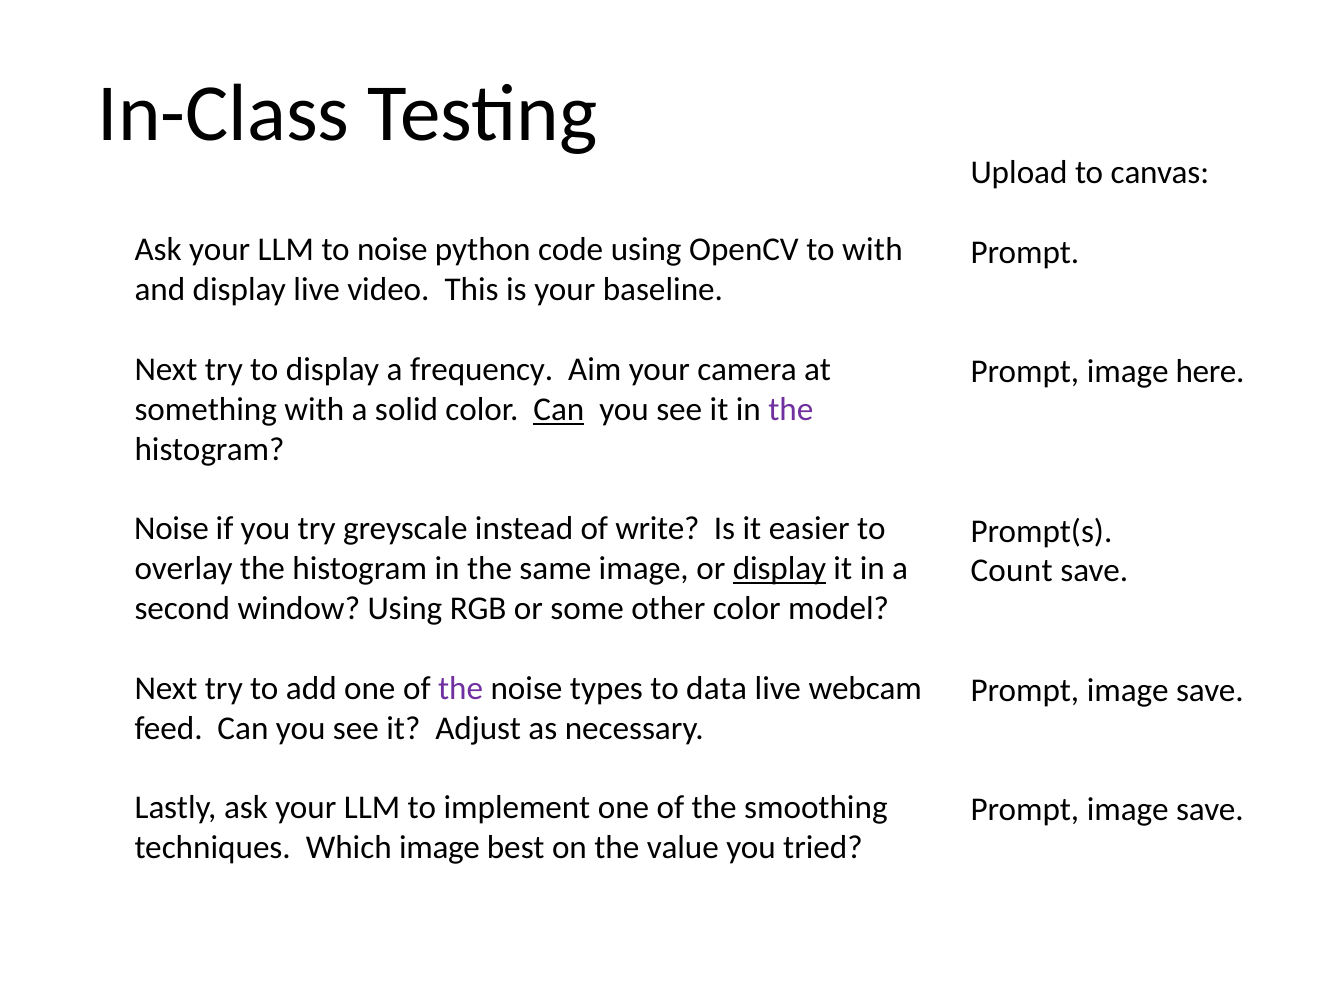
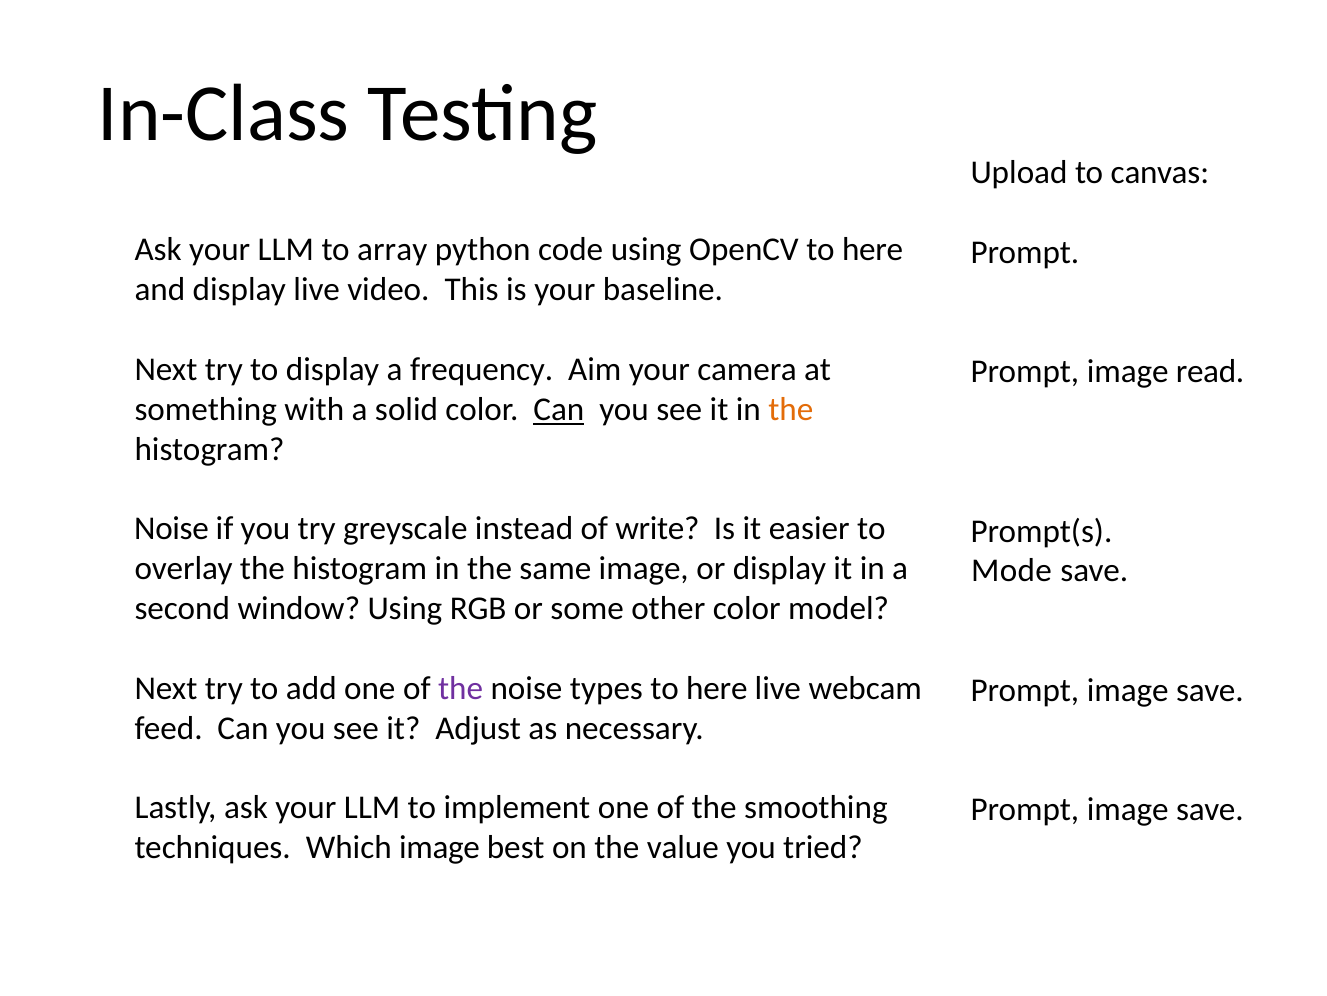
to noise: noise -> array
OpenCV to with: with -> here
here: here -> read
the at (791, 409) colour: purple -> orange
display at (779, 568) underline: present -> none
Count: Count -> Mode
types to data: data -> here
